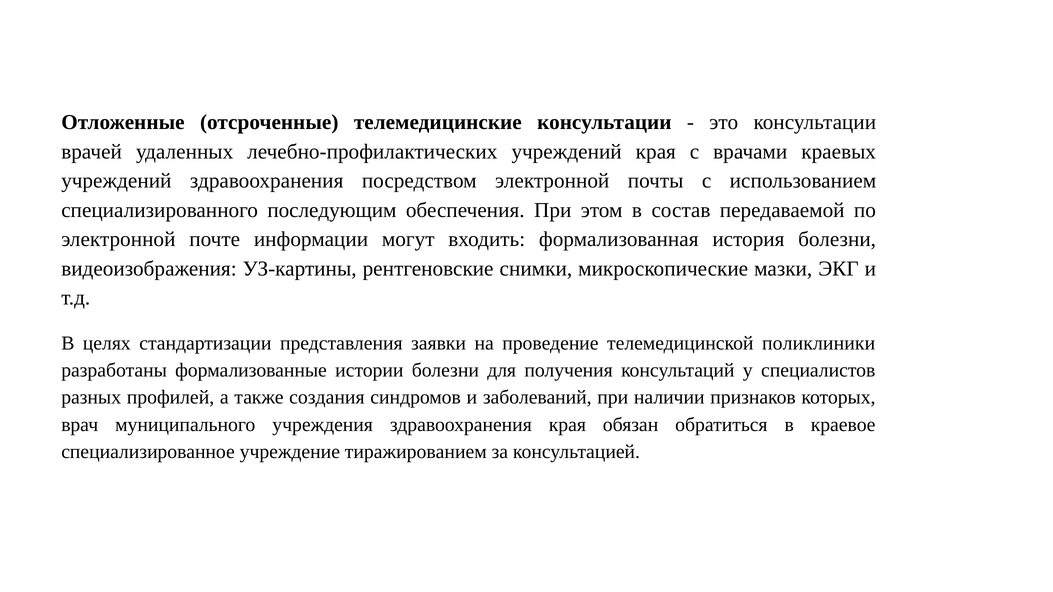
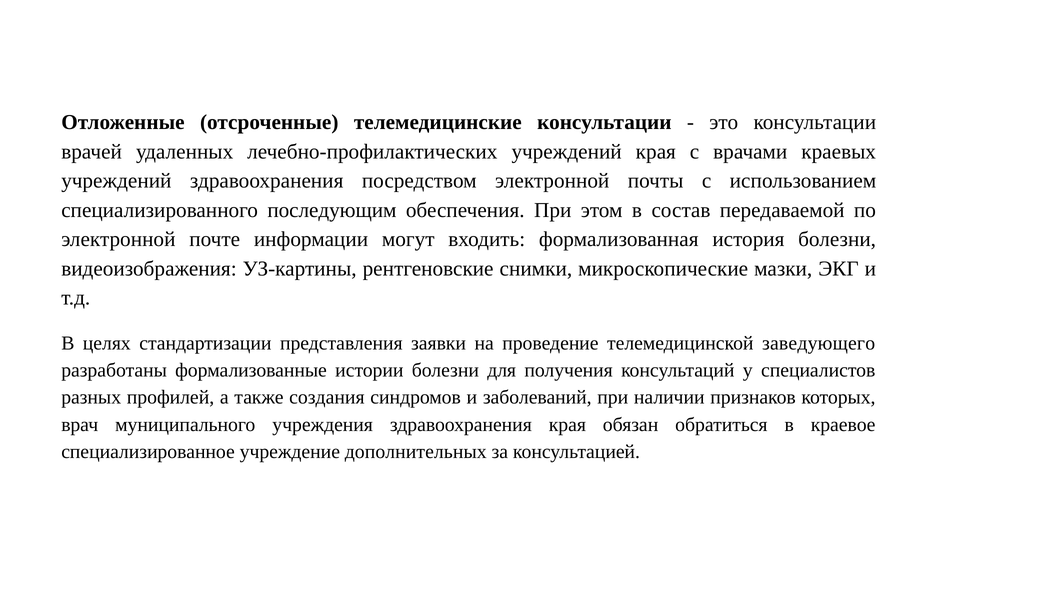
поликлиники: поликлиники -> заведующего
тиражированием: тиражированием -> дополнительных
